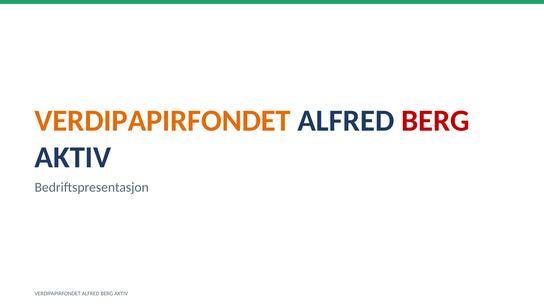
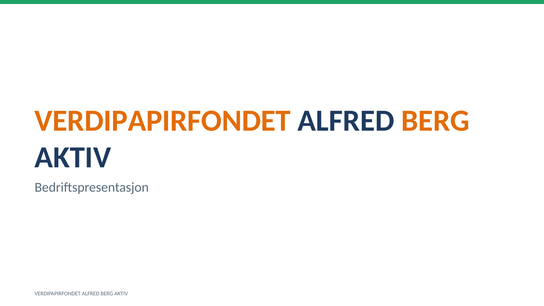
BERG at (436, 121) colour: red -> orange
